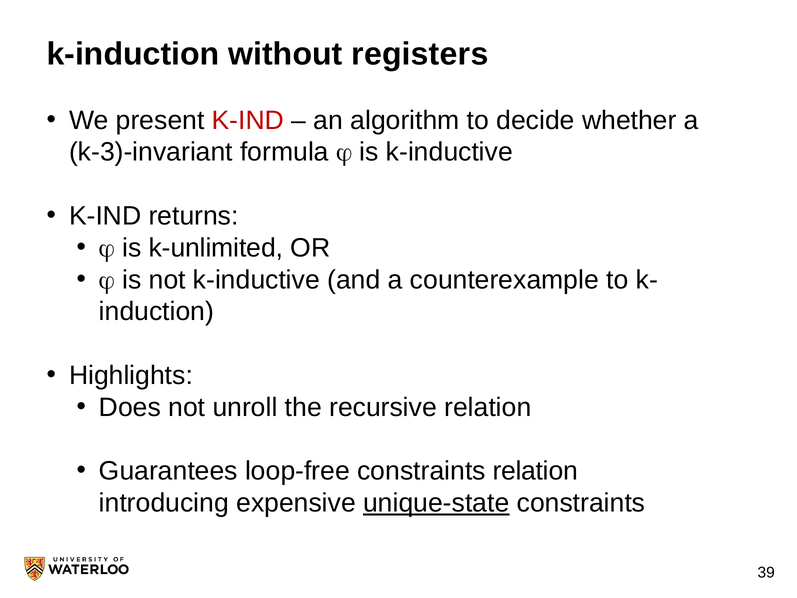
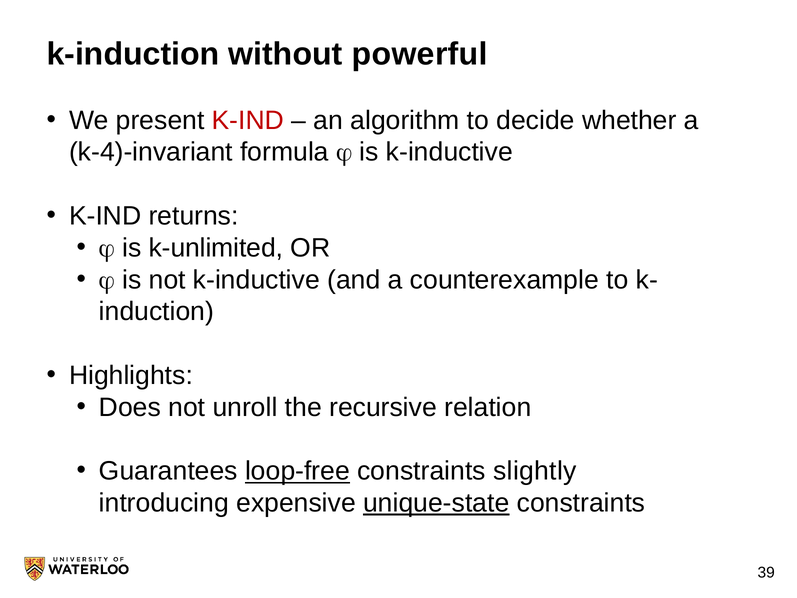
registers: registers -> powerful
k-3)-invariant: k-3)-invariant -> k-4)-invariant
loop-free underline: none -> present
constraints relation: relation -> slightly
